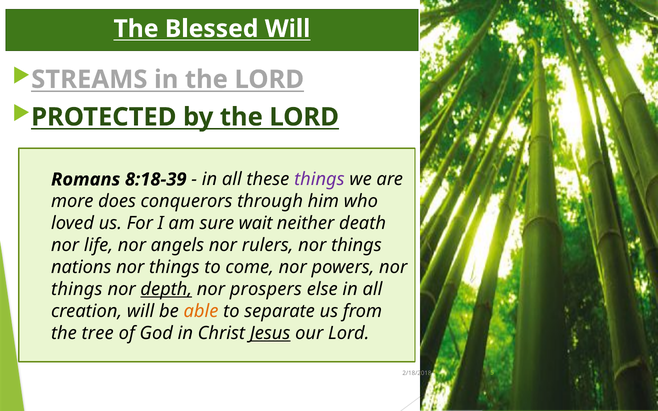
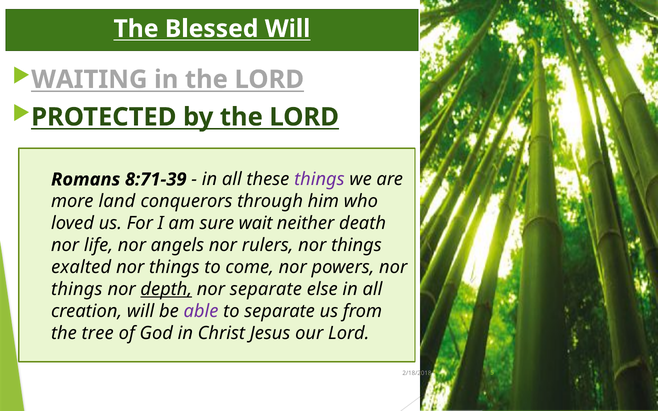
STREAMS: STREAMS -> WAITING
8:18-39: 8:18-39 -> 8:71-39
does: does -> land
nations: nations -> exalted
nor prospers: prospers -> separate
able colour: orange -> purple
Jesus underline: present -> none
